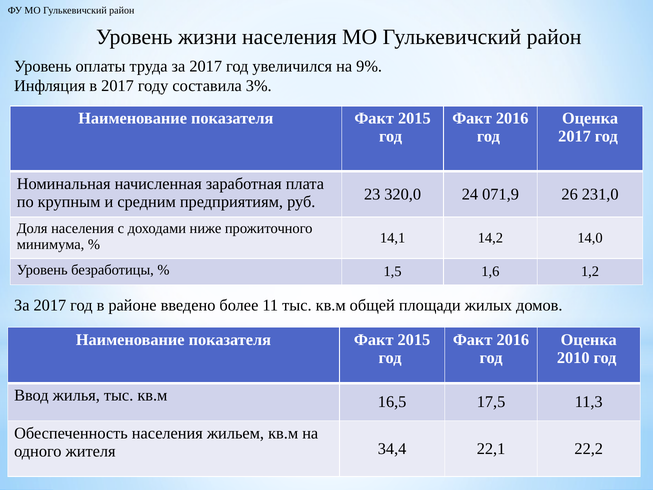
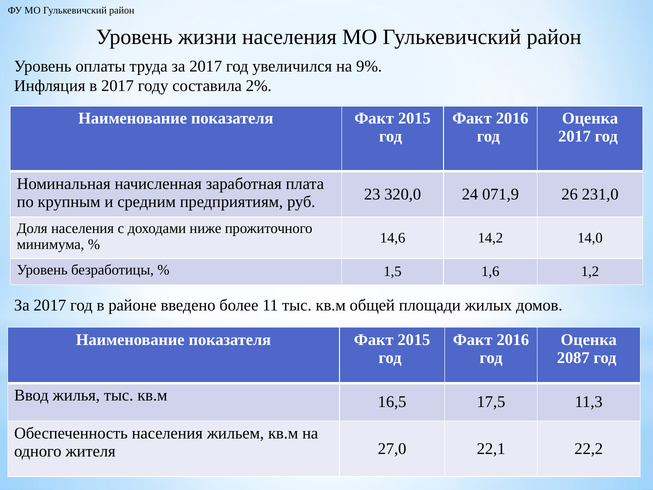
3%: 3% -> 2%
14,1: 14,1 -> 14,6
2010: 2010 -> 2087
34,4: 34,4 -> 27,0
